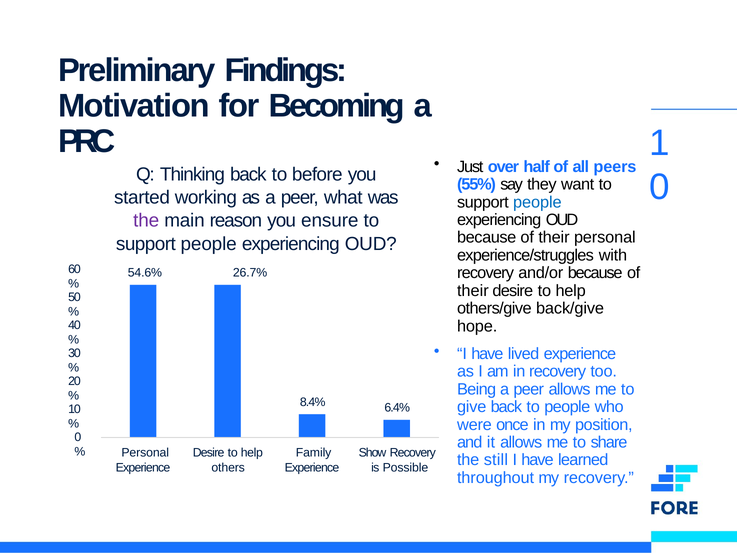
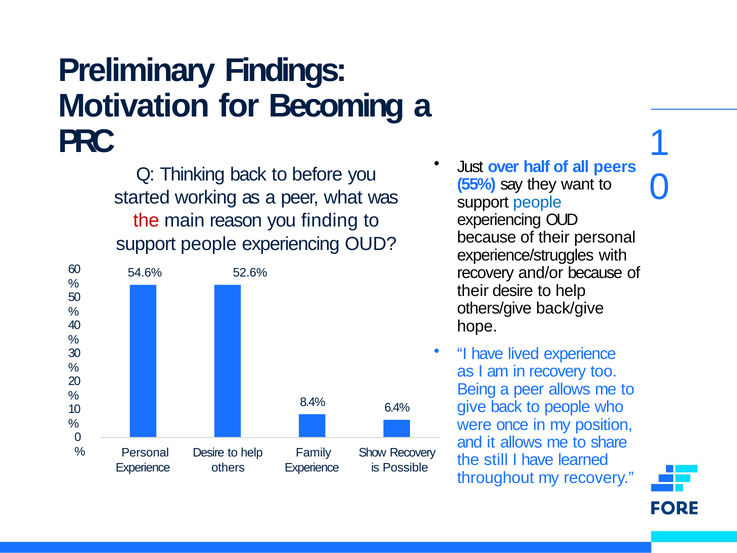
the at (146, 221) colour: purple -> red
ensure: ensure -> finding
26.7%: 26.7% -> 52.6%
